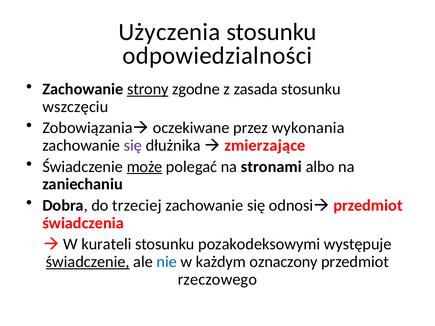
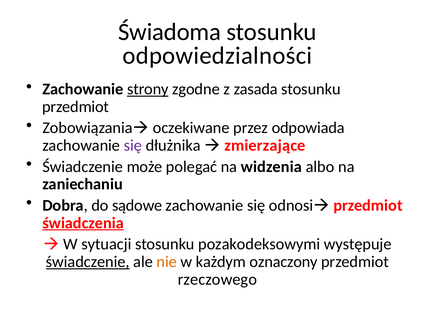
Użyczenia: Użyczenia -> Świadoma
wszczęciu at (75, 107): wszczęciu -> przedmiot
wykonania: wykonania -> odpowiada
może underline: present -> none
stronami: stronami -> widzenia
trzeciej: trzeciej -> sądowe
świadczenia underline: none -> present
kurateli: kurateli -> sytuacji
nie colour: blue -> orange
